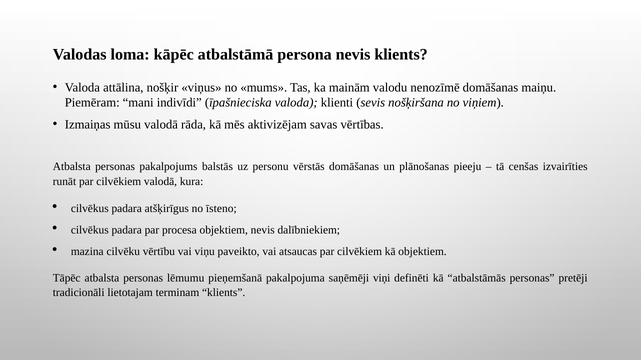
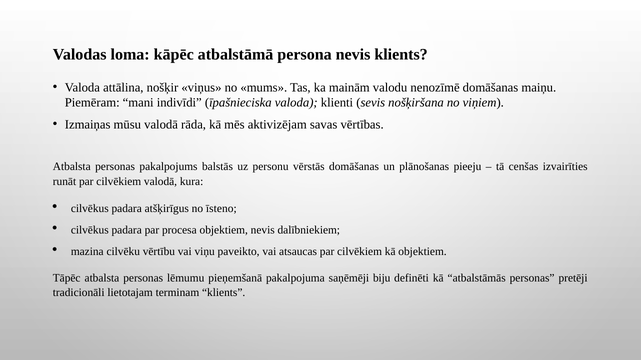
viņi: viņi -> biju
